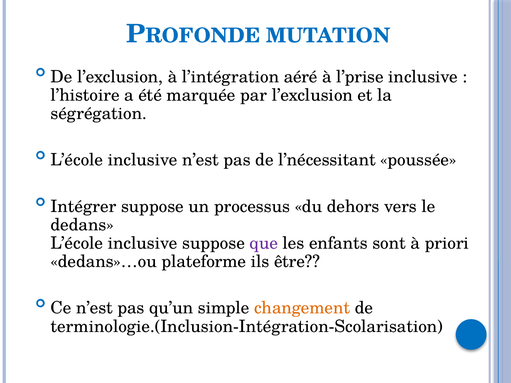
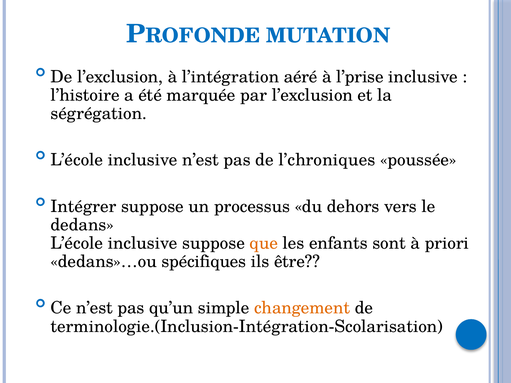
l’nécessitant: l’nécessitant -> l’chroniques
que colour: purple -> orange
plateforme: plateforme -> spécifiques
